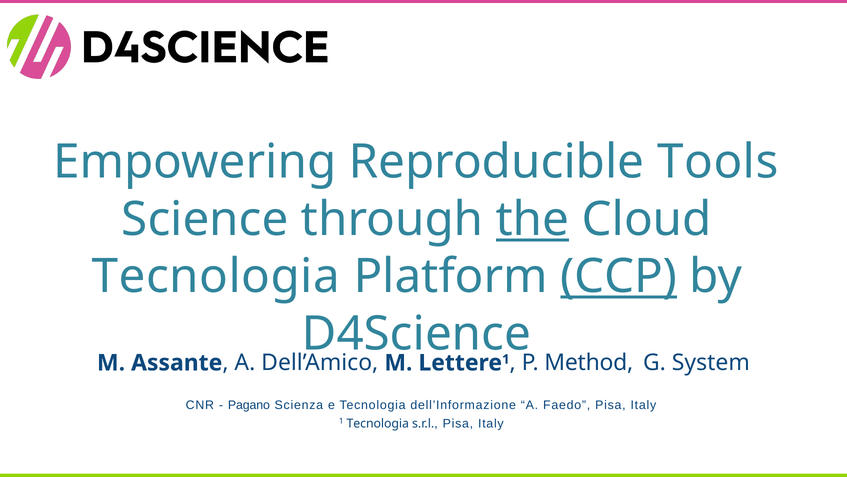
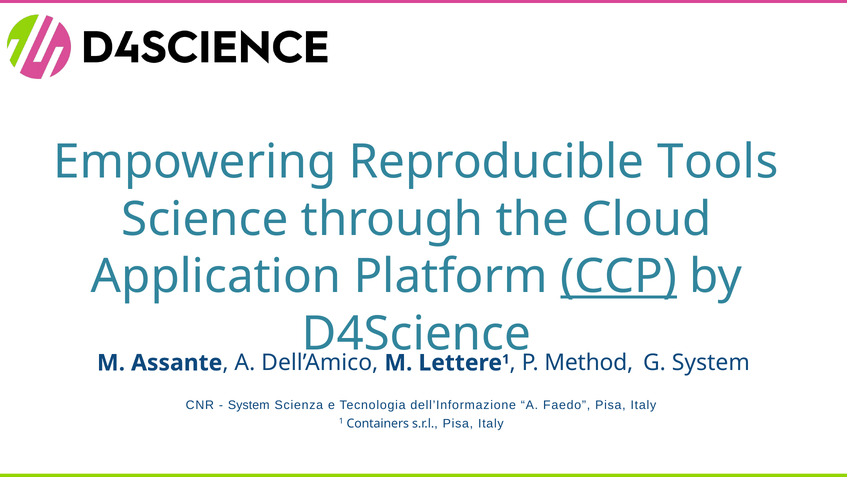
the underline: present -> none
Tecnologia at (216, 276): Tecnologia -> Application
Pagano at (249, 405): Pagano -> System
1 Tecnologia: Tecnologia -> Containers
